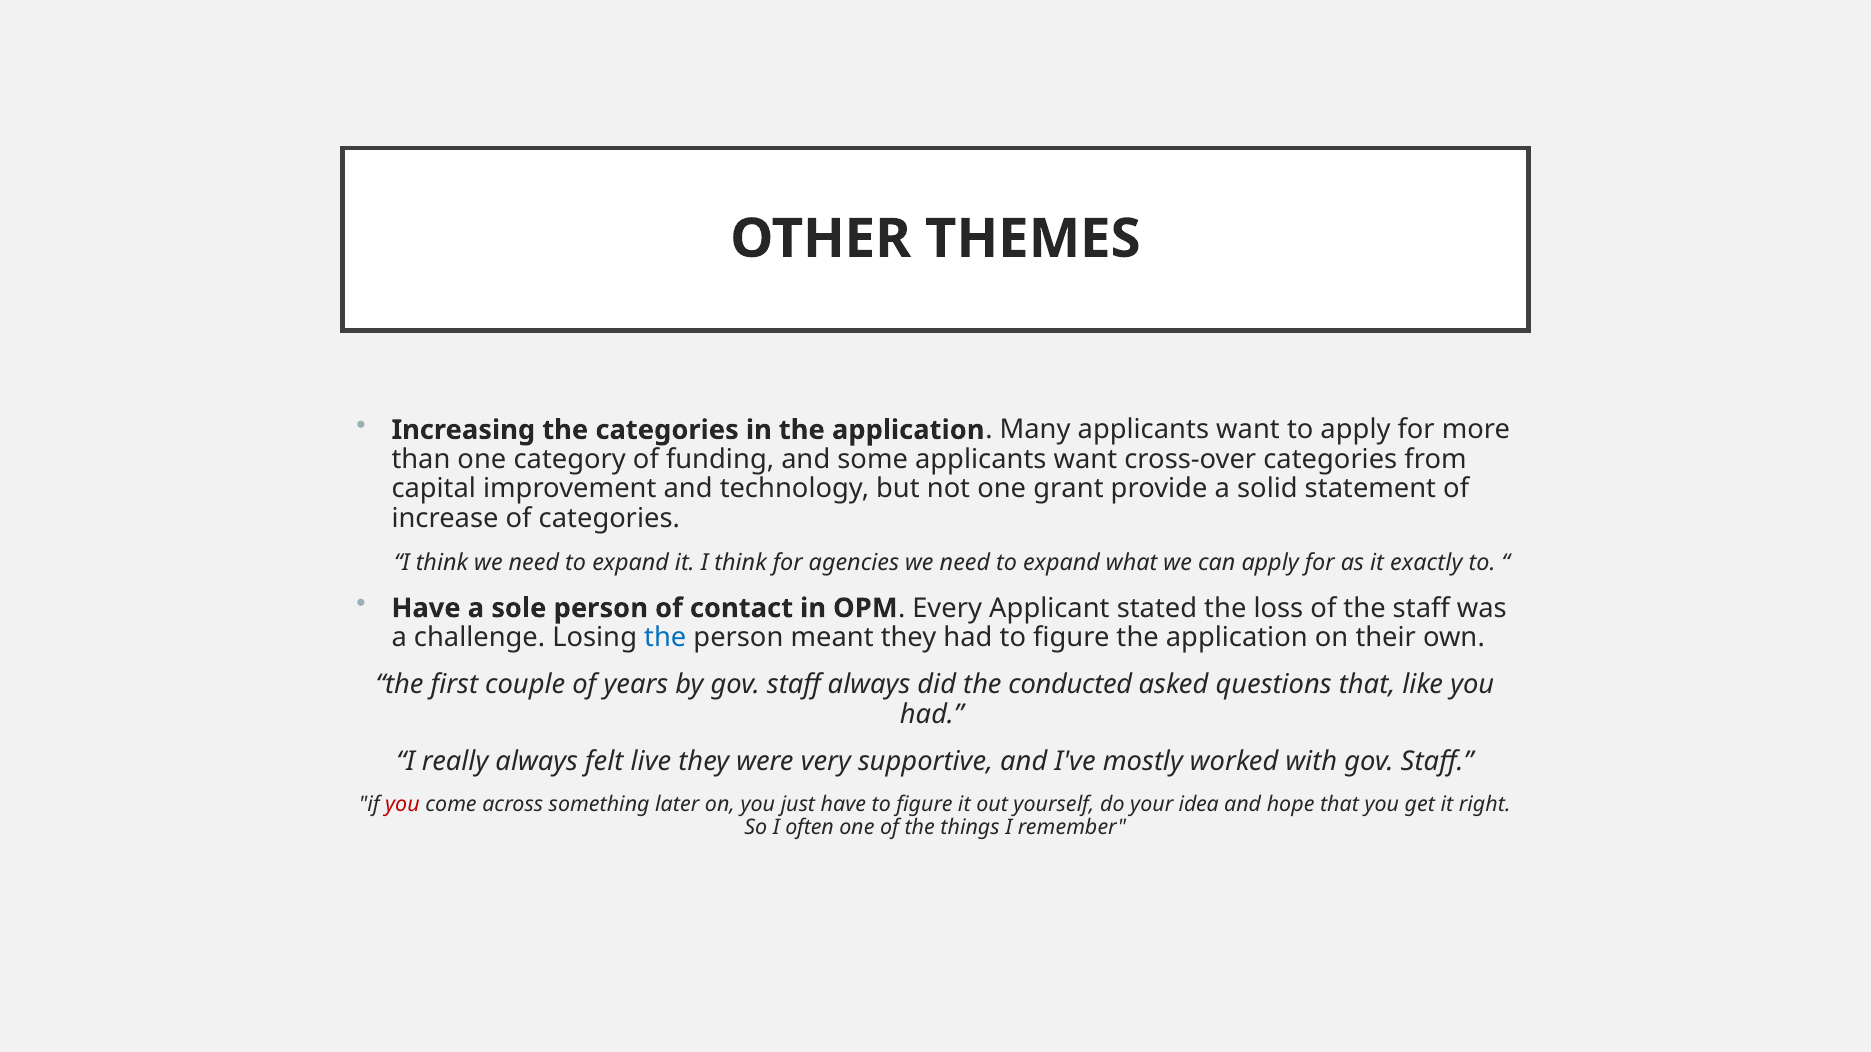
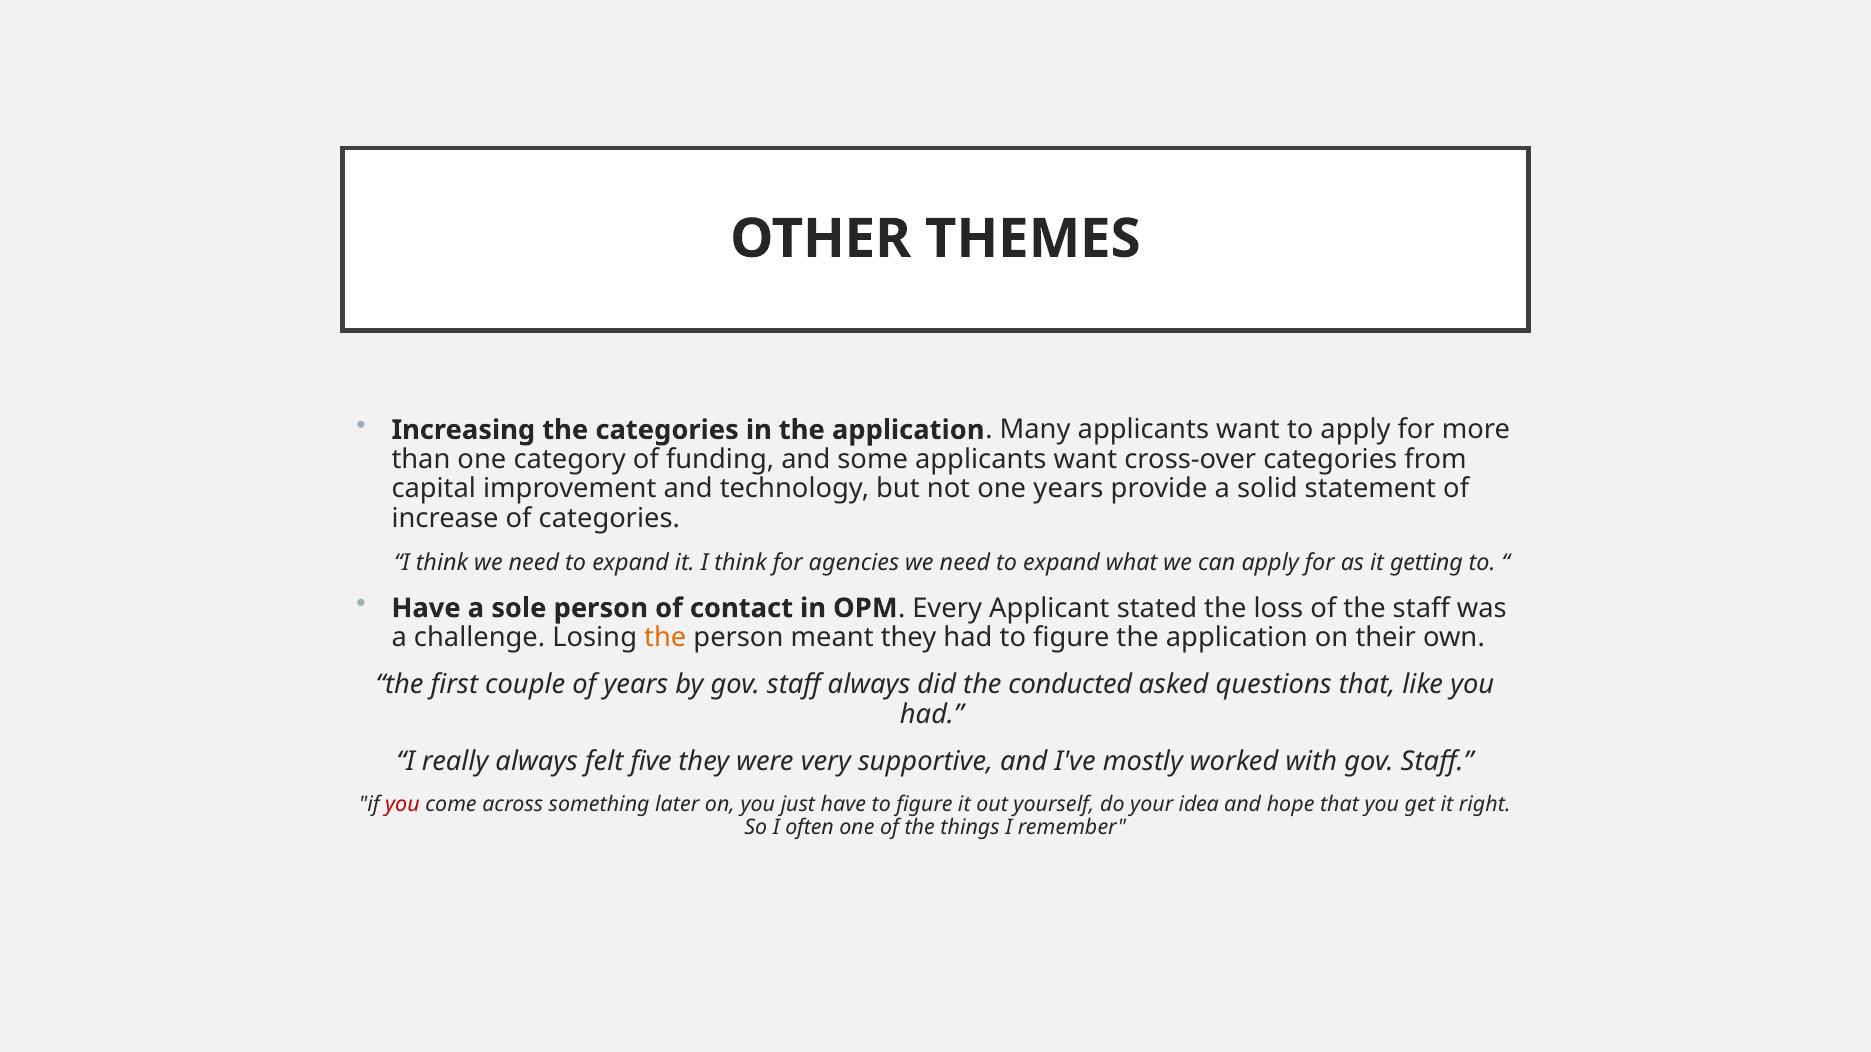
one grant: grant -> years
exactly: exactly -> getting
the at (665, 638) colour: blue -> orange
live: live -> five
